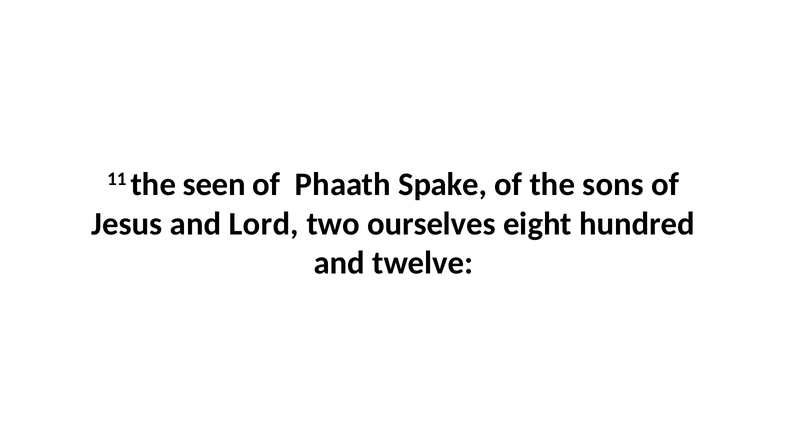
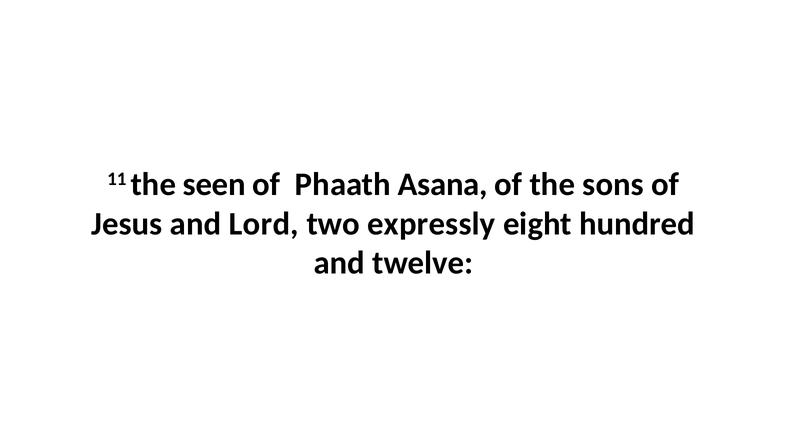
Spake: Spake -> Asana
ourselves: ourselves -> expressly
